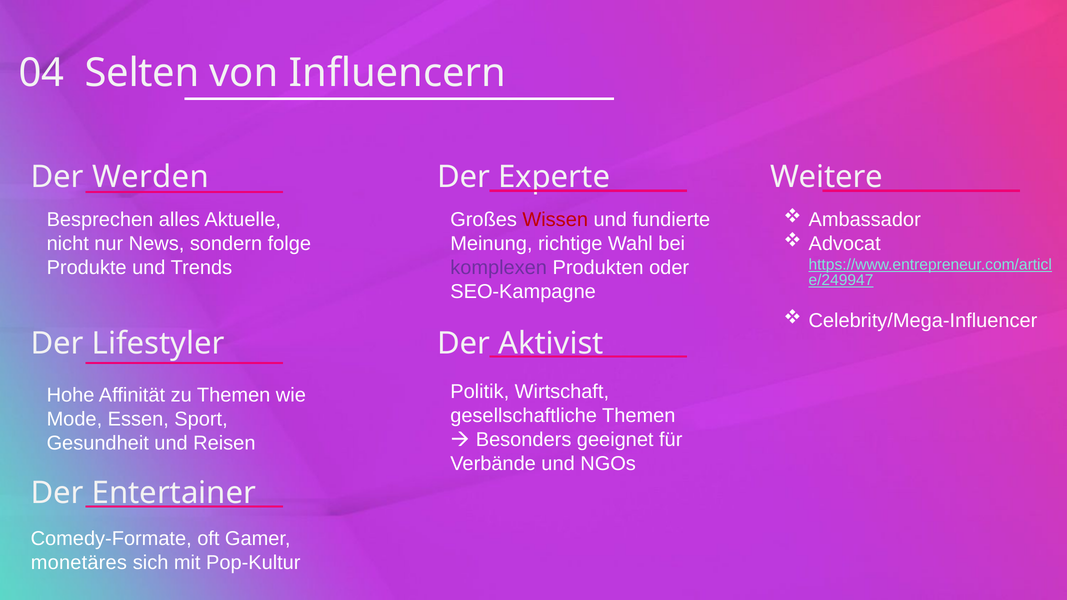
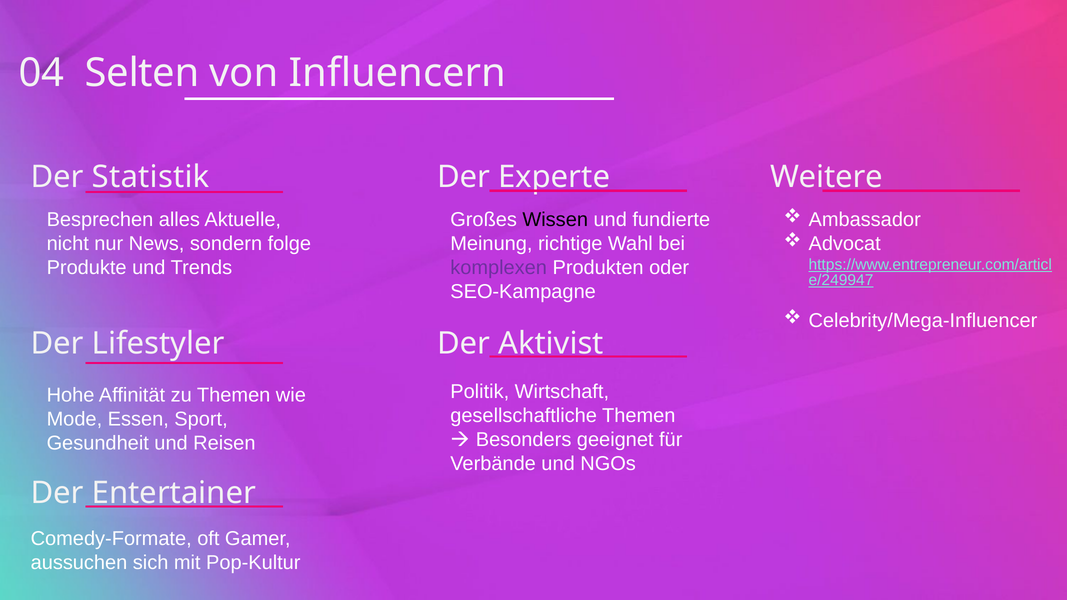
Werden: Werden -> Statistik
Wissen colour: red -> black
monetäres: monetäres -> aussuchen
